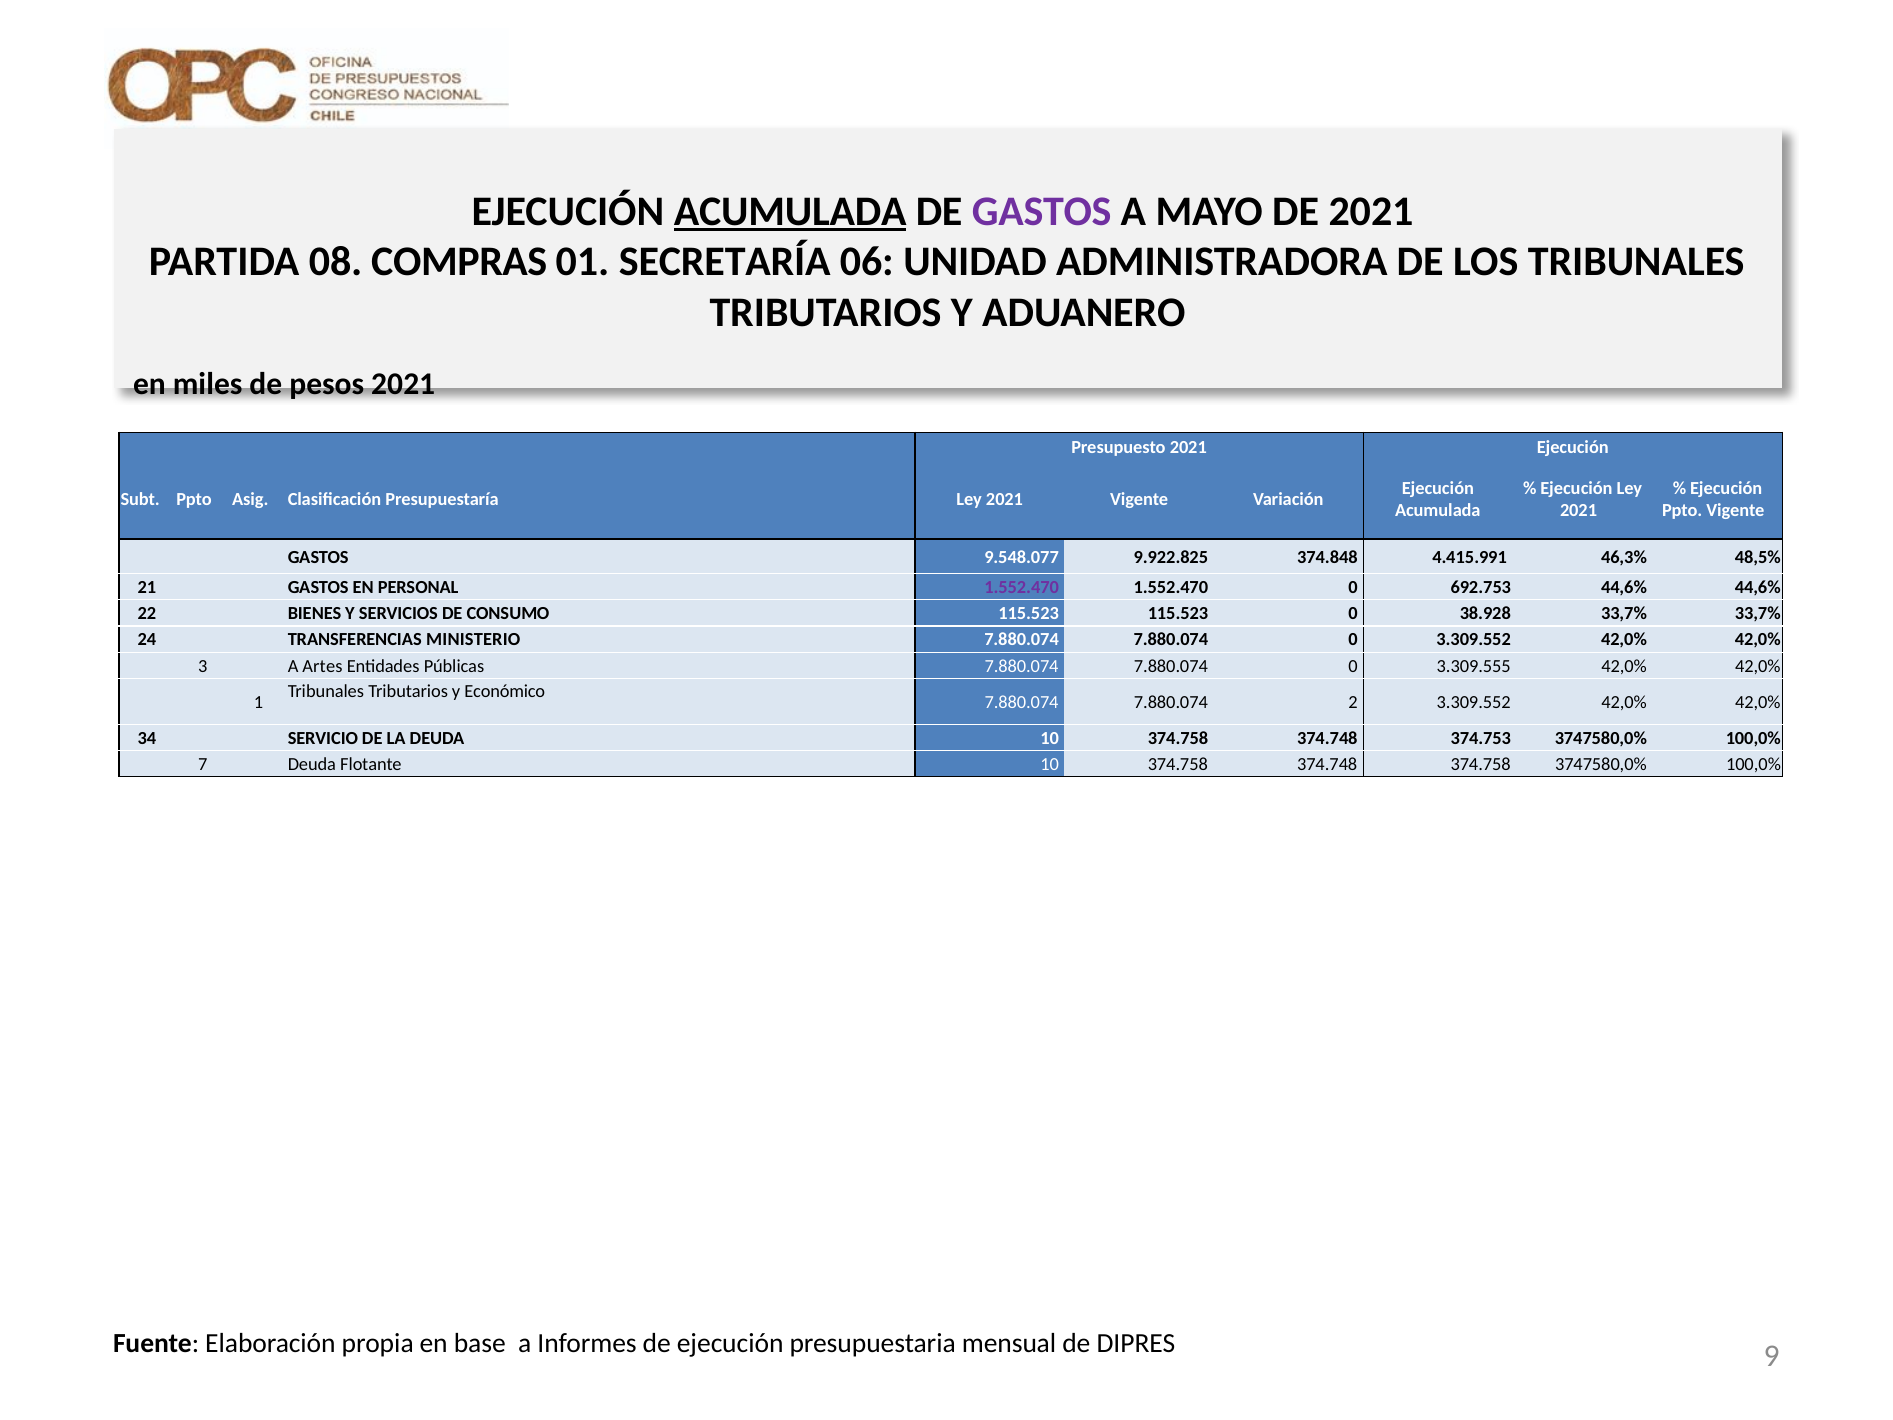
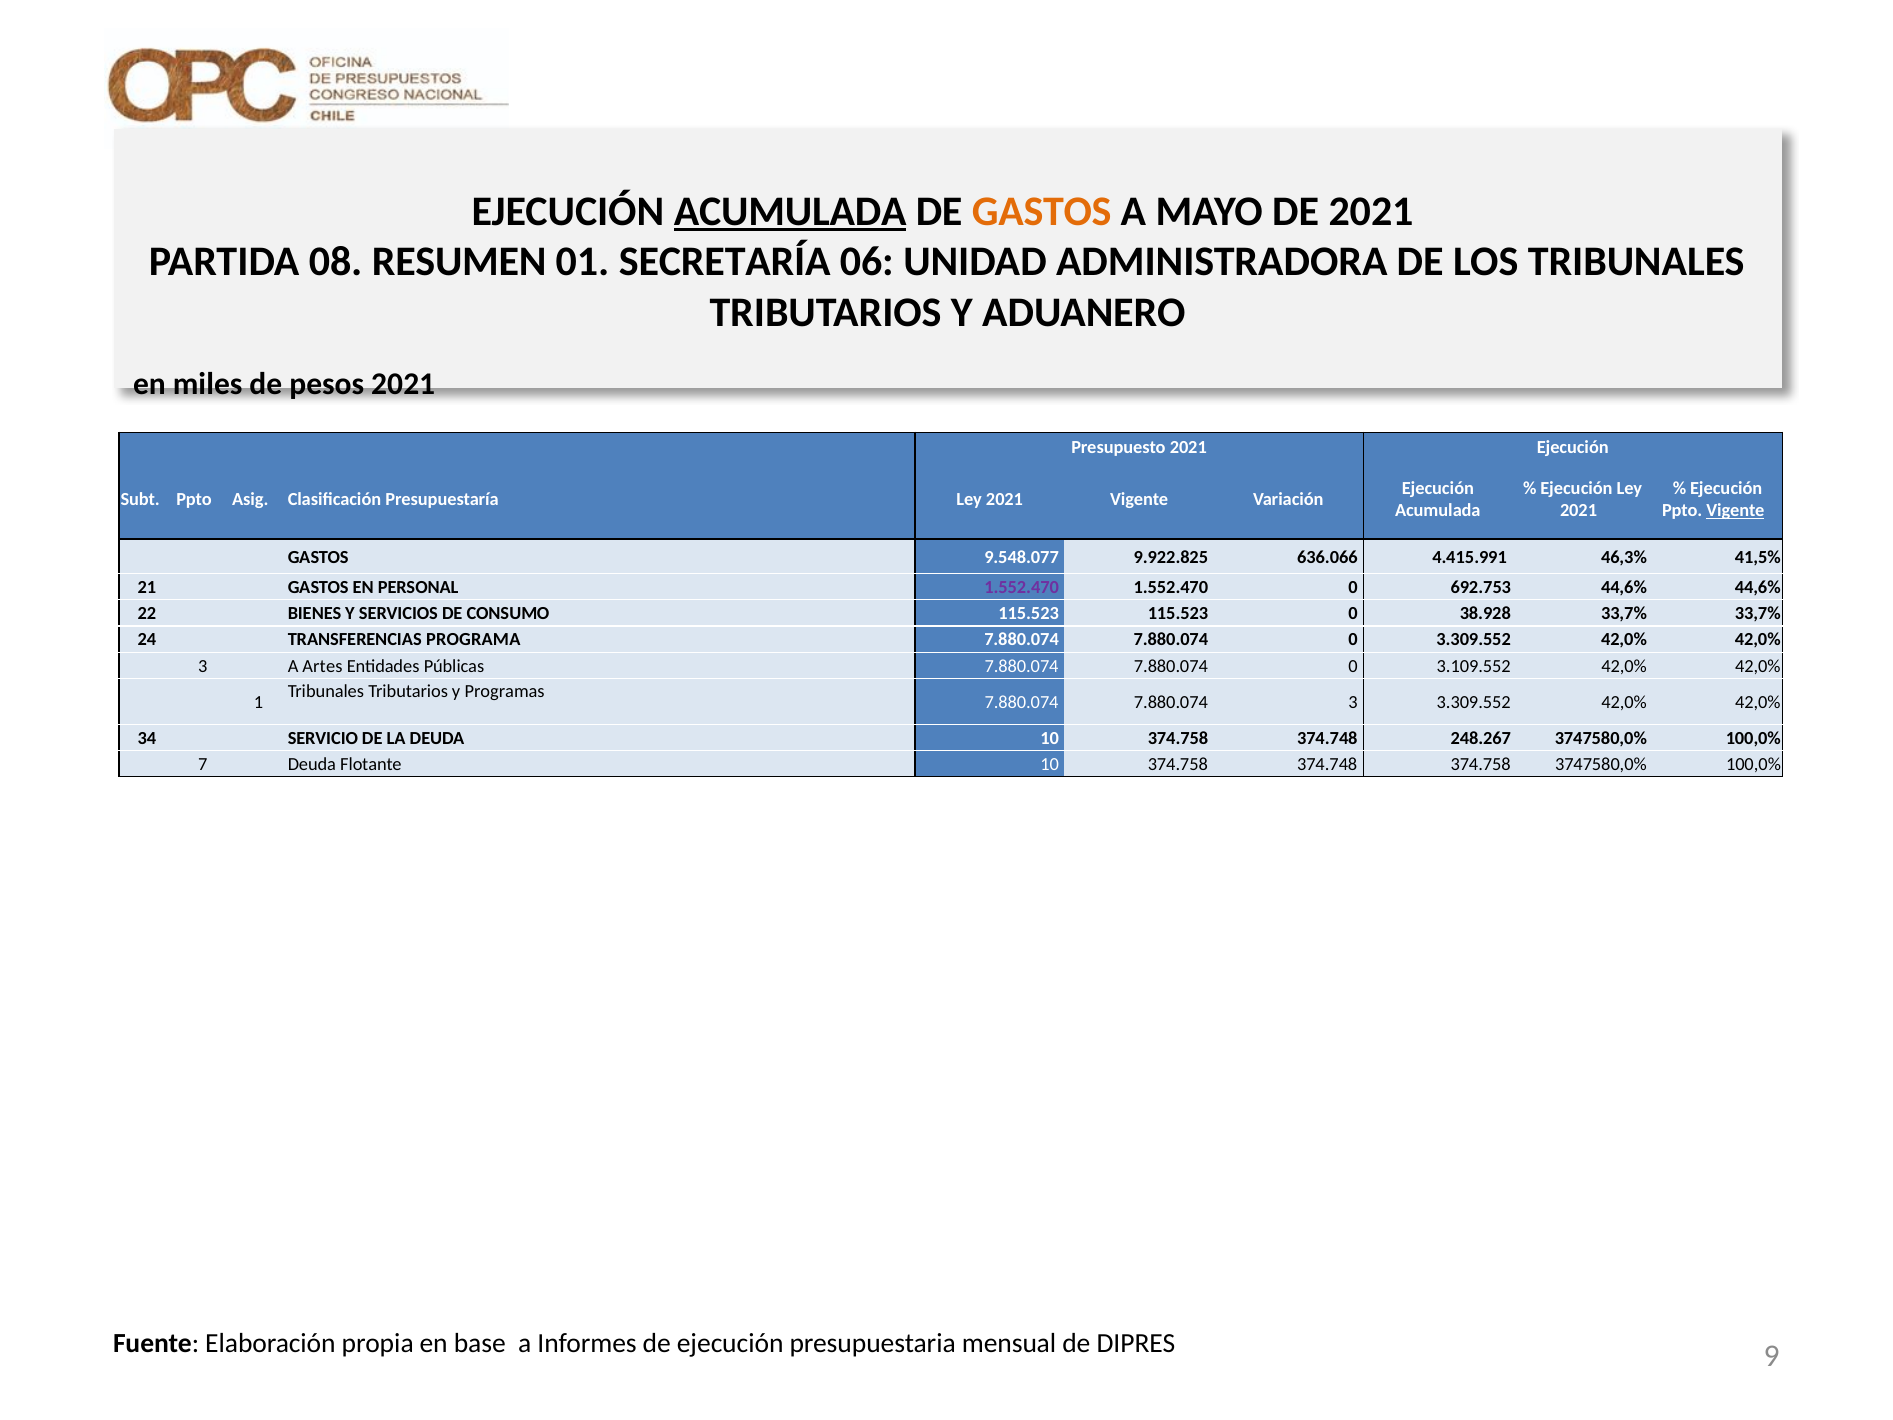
GASTOS at (1042, 211) colour: purple -> orange
COMPRAS: COMPRAS -> RESUMEN
Vigente at (1735, 511) underline: none -> present
374.848: 374.848 -> 636.066
48,5%: 48,5% -> 41,5%
MINISTERIO: MINISTERIO -> PROGRAMA
3.309.555: 3.309.555 -> 3.109.552
Económico: Económico -> Programas
7.880.074 2: 2 -> 3
374.753: 374.753 -> 248.267
